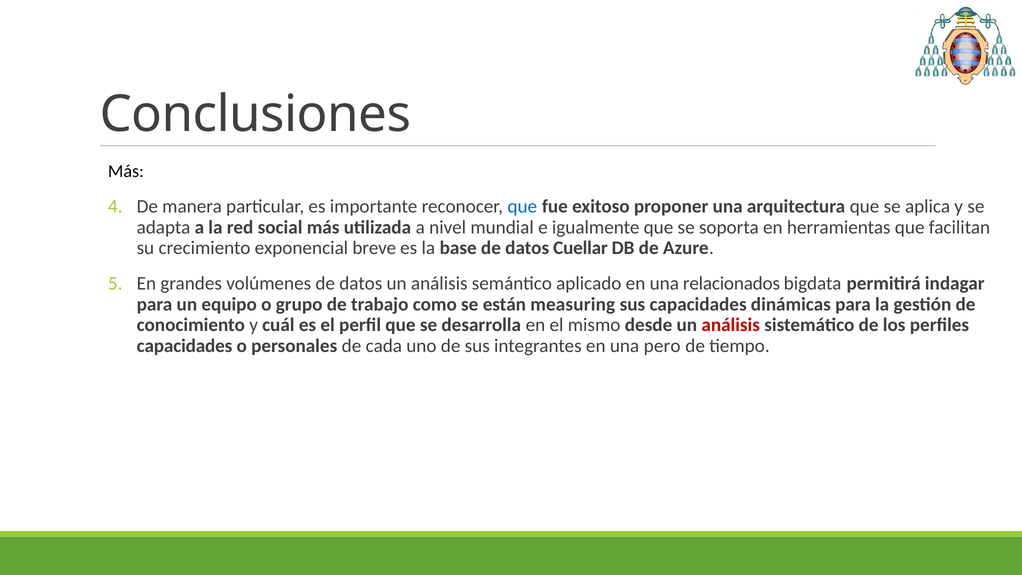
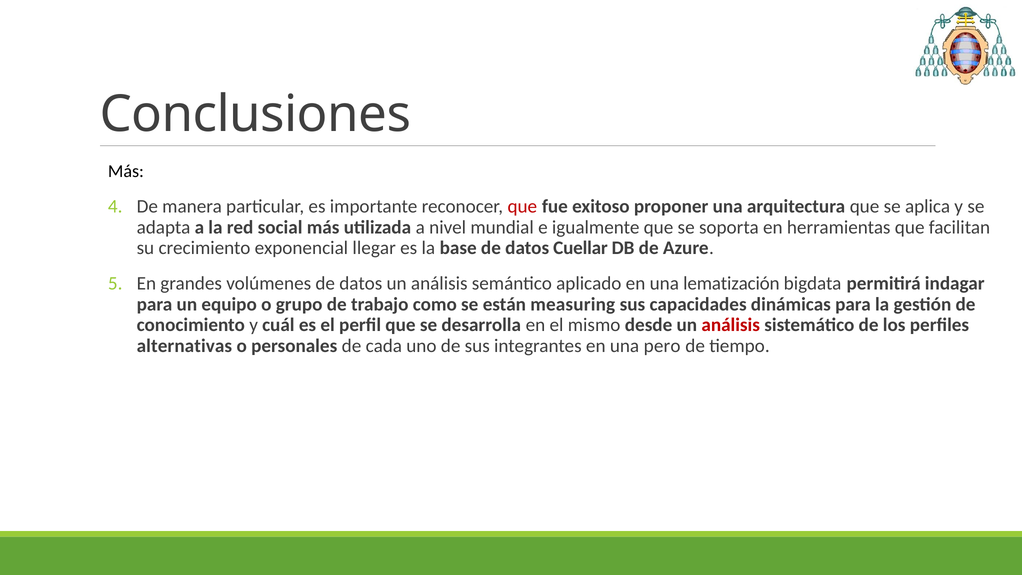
que at (522, 206) colour: blue -> red
breve: breve -> llegar
relacionados: relacionados -> lematización
capacidades at (185, 346): capacidades -> alternativas
